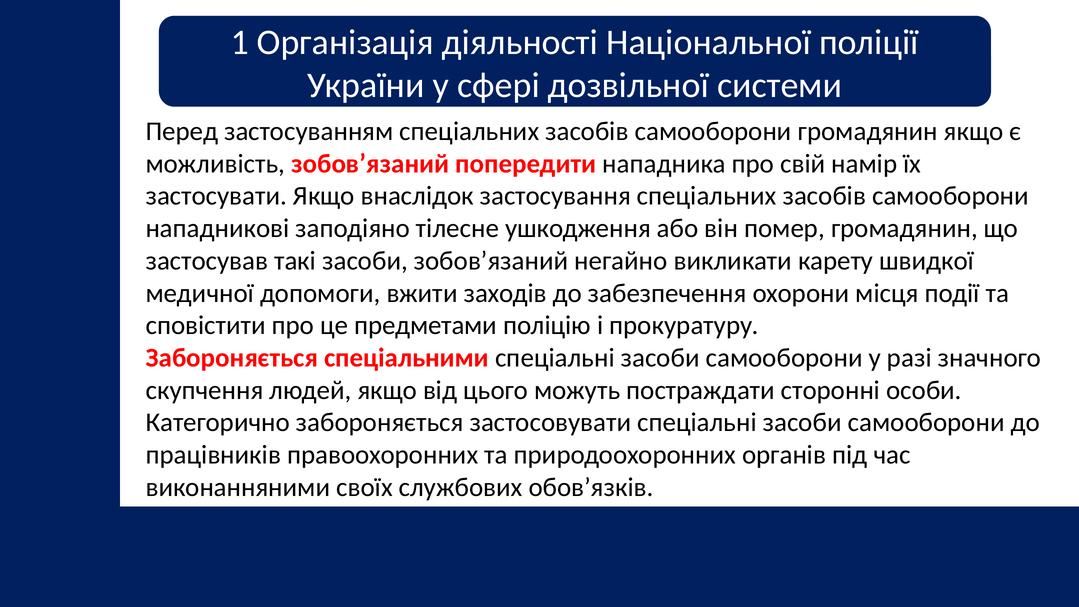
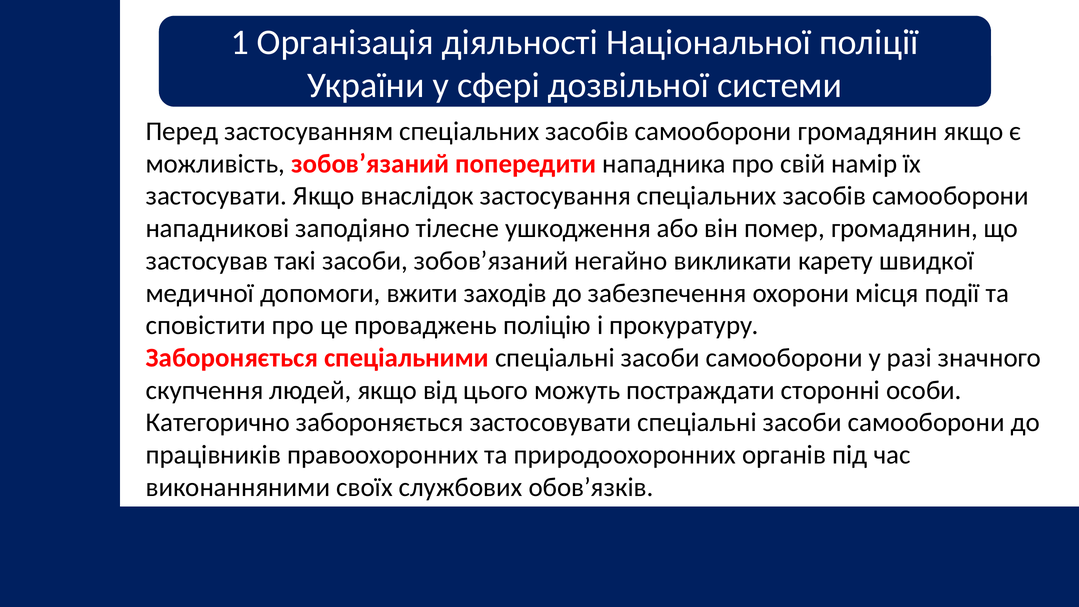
предметами: предметами -> проваджень
